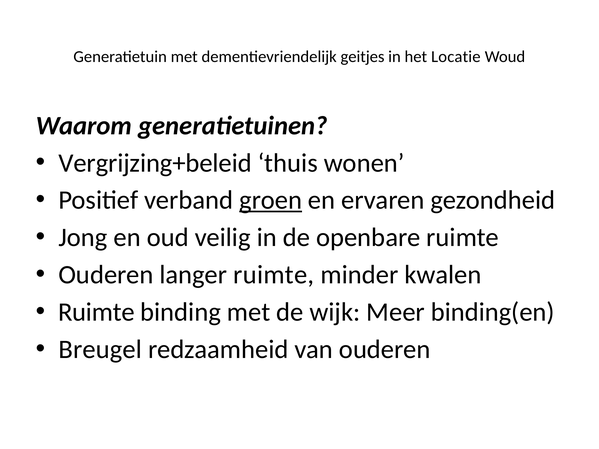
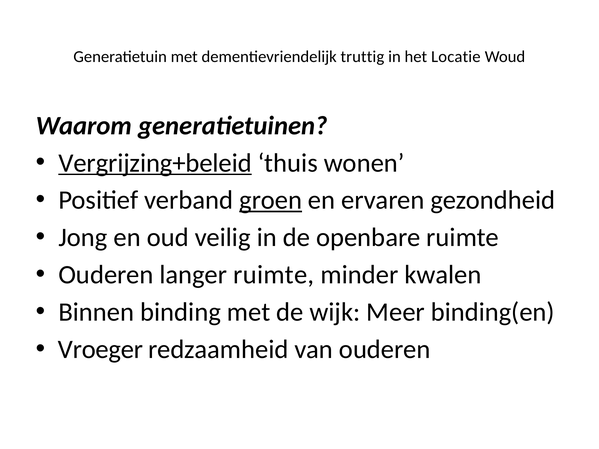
geitjes: geitjes -> truttig
Vergrijzing+beleid underline: none -> present
Ruimte at (96, 312): Ruimte -> Binnen
Breugel: Breugel -> Vroeger
